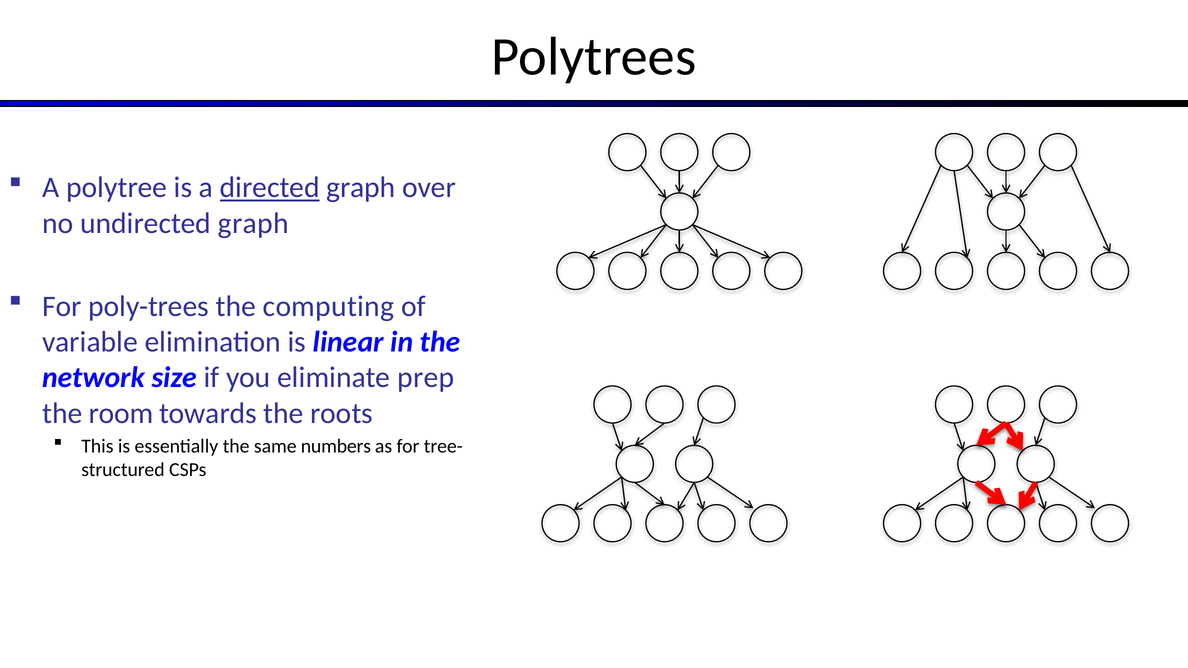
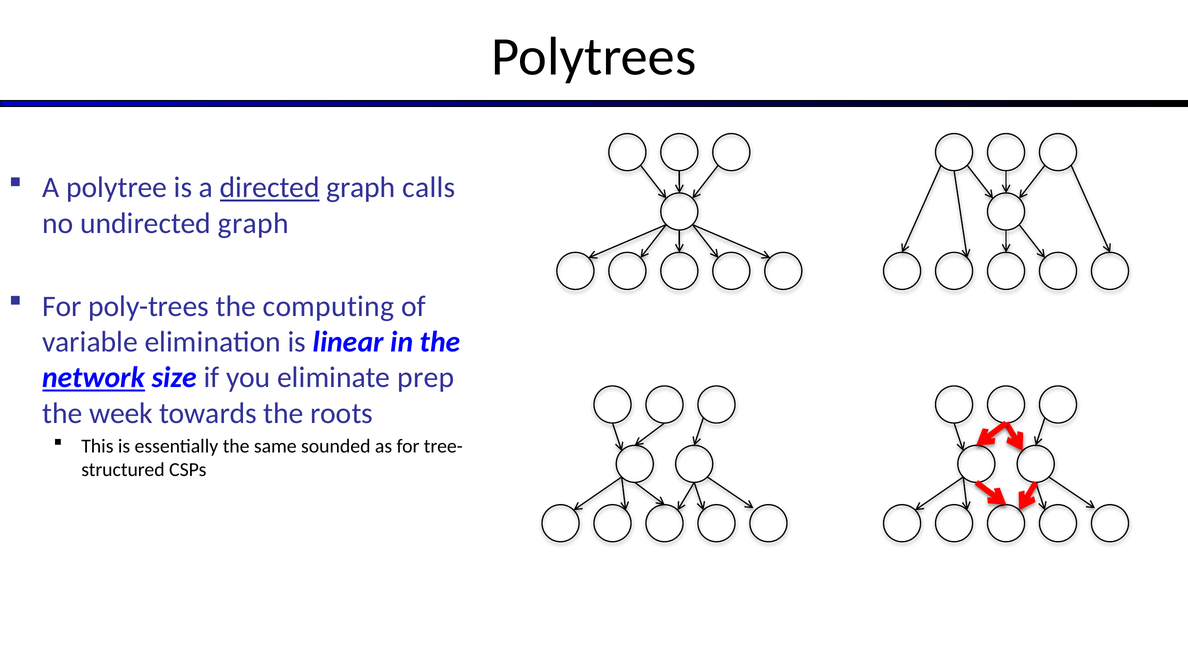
over: over -> calls
network underline: none -> present
room: room -> week
numbers: numbers -> sounded
